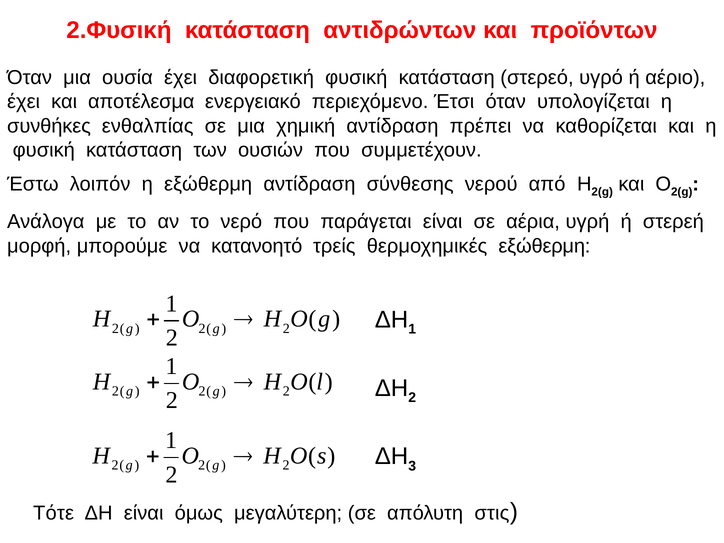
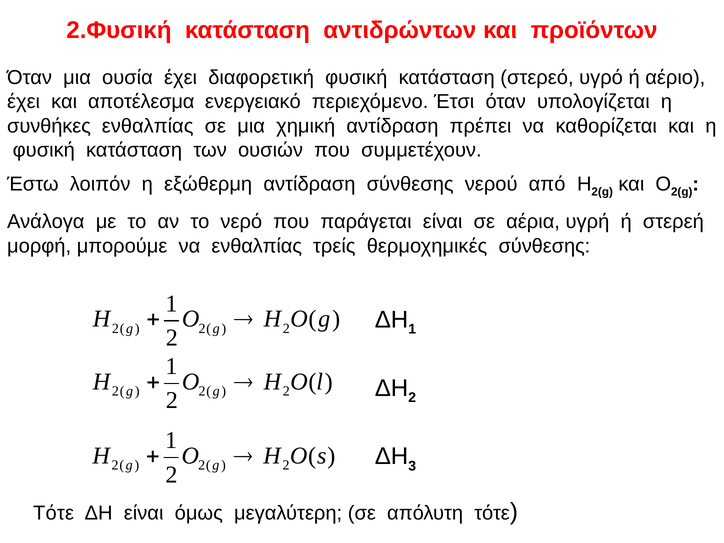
να κατανοητό: κατανοητό -> ενθαλπίας
θερμοχημικές εξώθερμη: εξώθερμη -> σύνθεσης
απόλυτη στις: στις -> τότε
